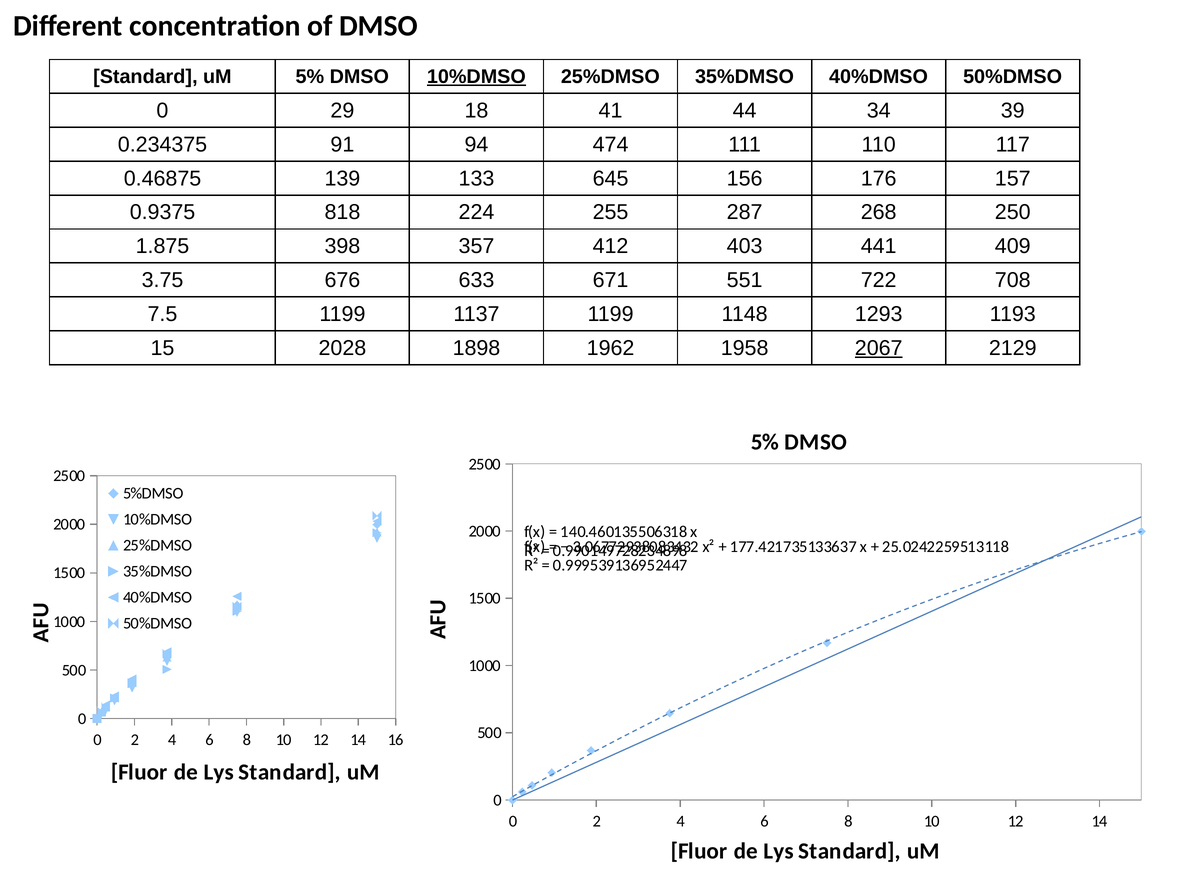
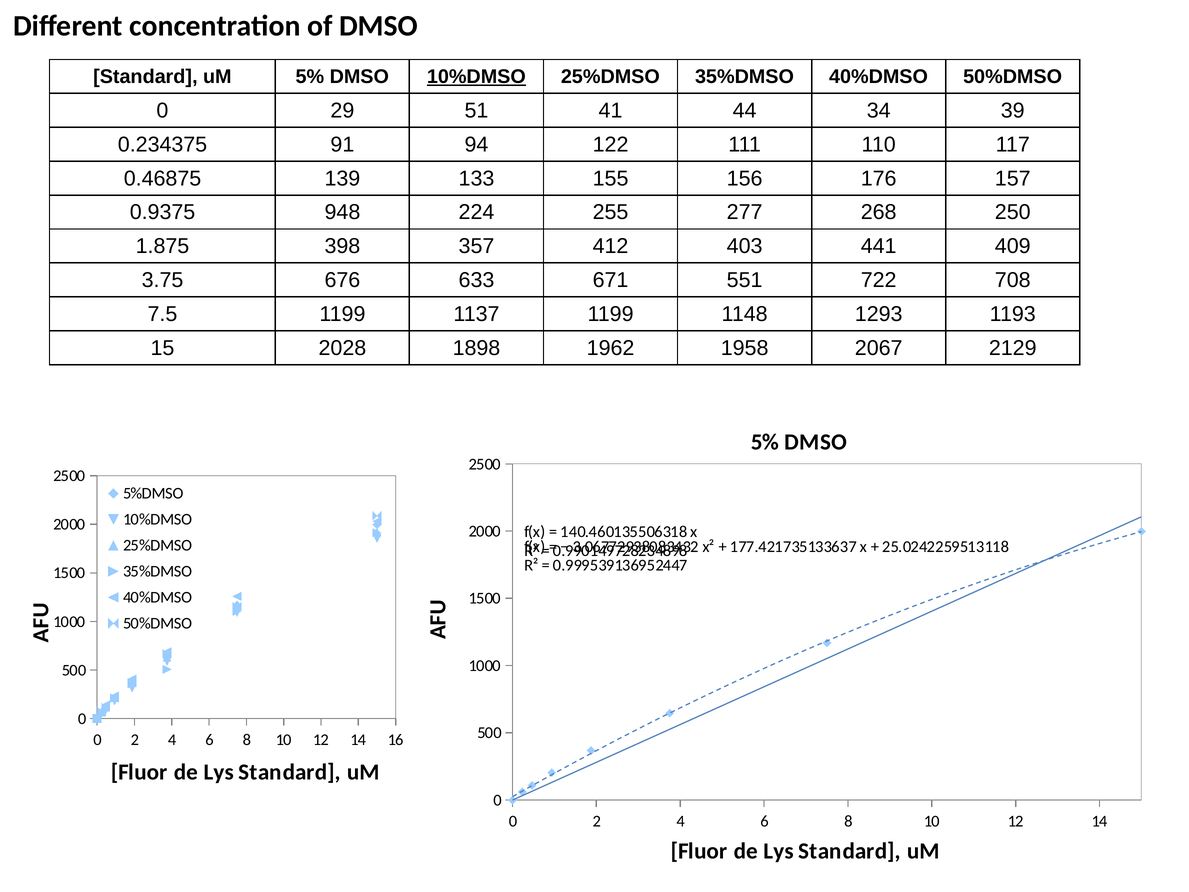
18: 18 -> 51
474: 474 -> 122
645: 645 -> 155
818: 818 -> 948
287: 287 -> 277
2067 underline: present -> none
